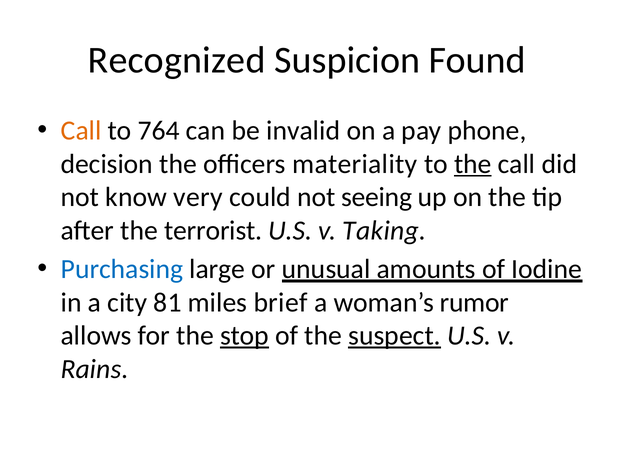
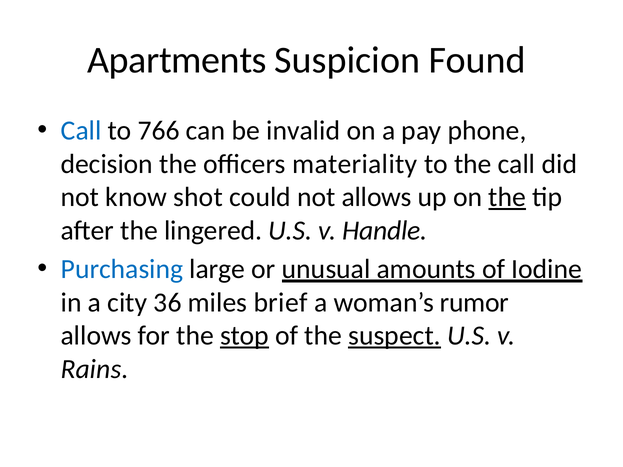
Recognized: Recognized -> Apartments
Call at (81, 131) colour: orange -> blue
764: 764 -> 766
the at (473, 164) underline: present -> none
very: very -> shot
not seeing: seeing -> allows
the at (507, 197) underline: none -> present
terrorist: terrorist -> lingered
Taking: Taking -> Handle
81: 81 -> 36
